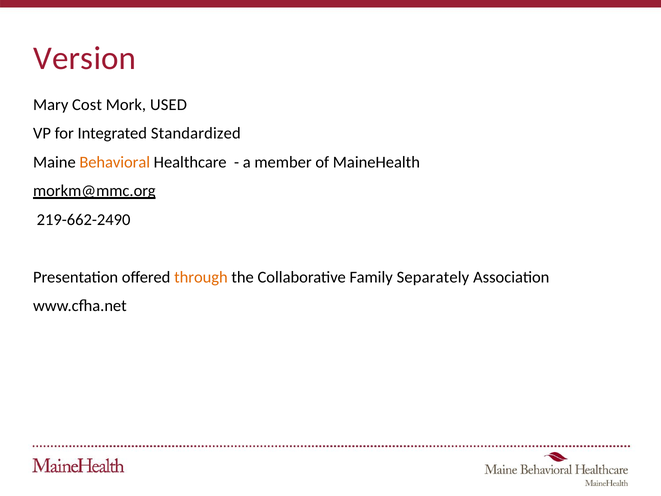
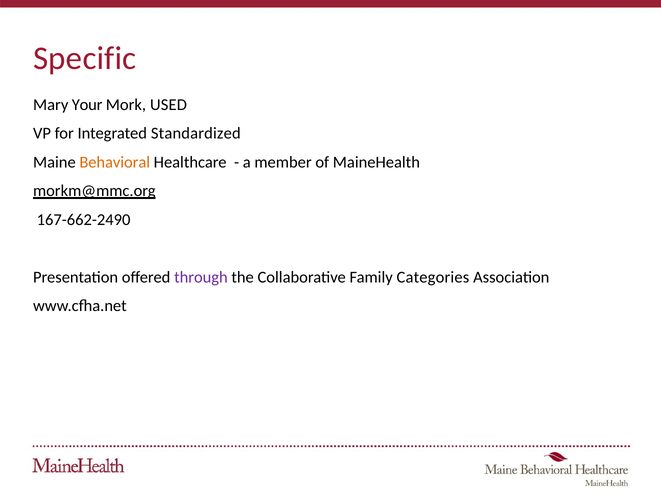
Version: Version -> Specific
Cost: Cost -> Your
219-662-2490: 219-662-2490 -> 167-662-2490
through colour: orange -> purple
Separately: Separately -> Categories
